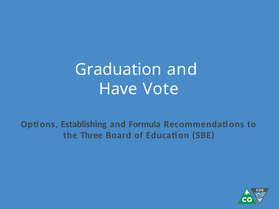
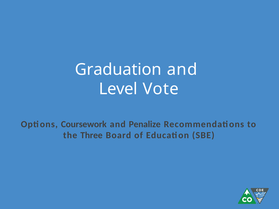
Have: Have -> Level
Establishing: Establishing -> Coursework
Formula: Formula -> Penalize
